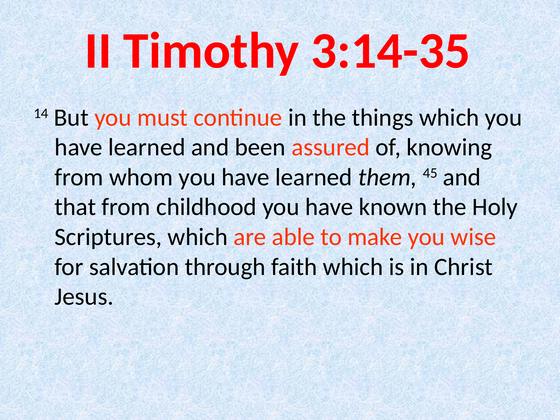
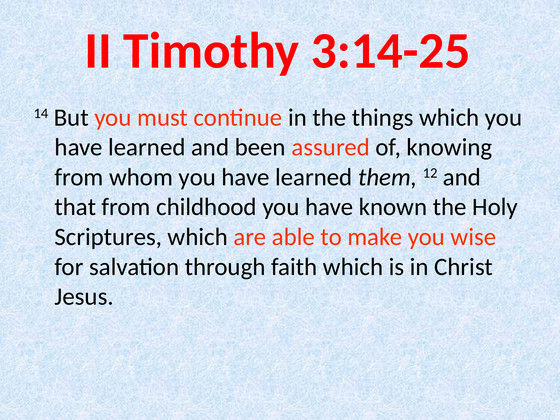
3:14-35: 3:14-35 -> 3:14-25
45: 45 -> 12
